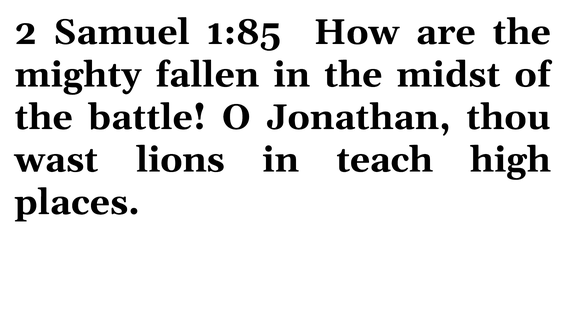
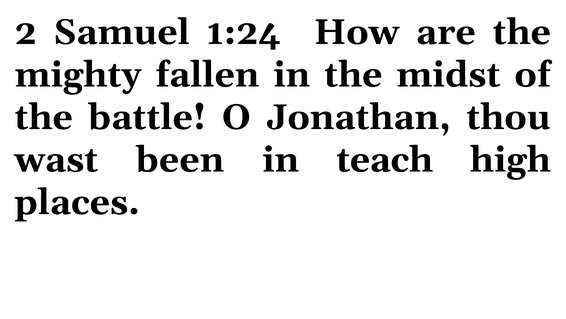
1:85: 1:85 -> 1:24
lions: lions -> been
